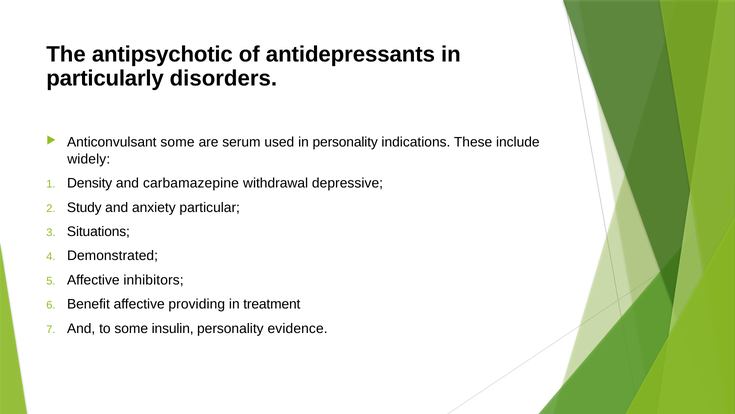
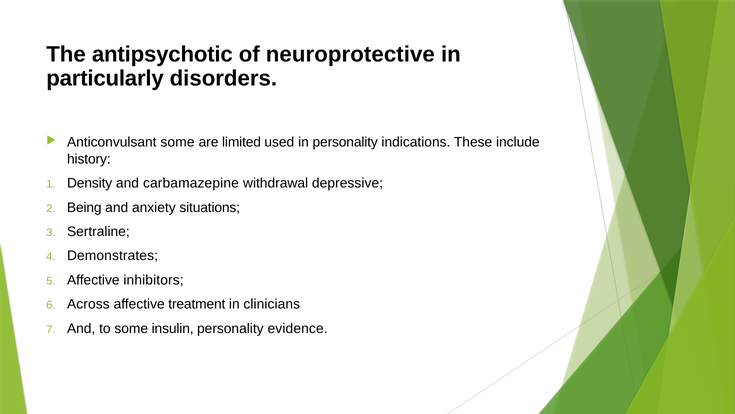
antidepressants: antidepressants -> neuroprotective
serum: serum -> limited
widely: widely -> history
Study: Study -> Being
particular: particular -> situations
Situations: Situations -> Sertraline
Demonstrated: Demonstrated -> Demonstrates
Benefit: Benefit -> Across
providing: providing -> treatment
treatment: treatment -> clinicians
